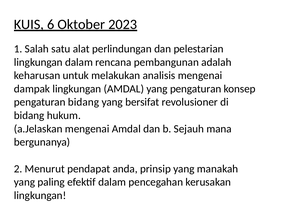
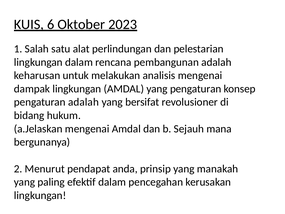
pengaturan bidang: bidang -> adalah
